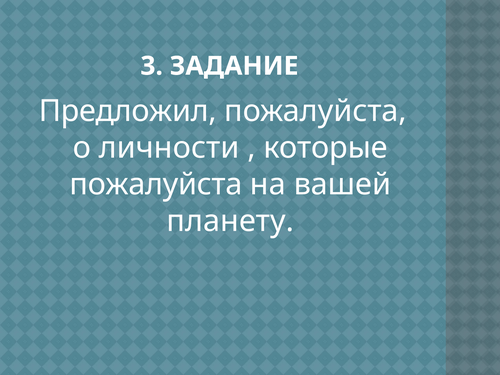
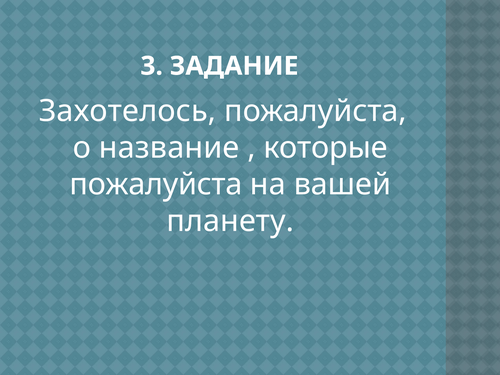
Предложил: Предложил -> Захотелось
личности: личности -> название
